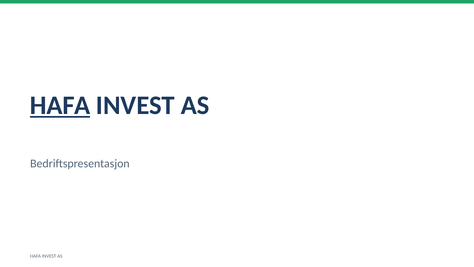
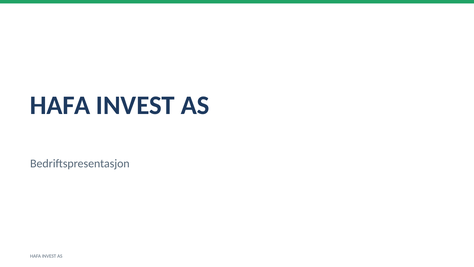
HAFA at (60, 105) underline: present -> none
